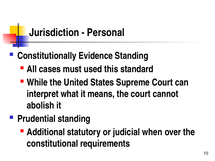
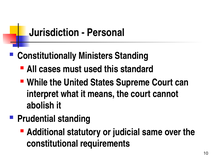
Evidence: Evidence -> Ministers
when: when -> same
